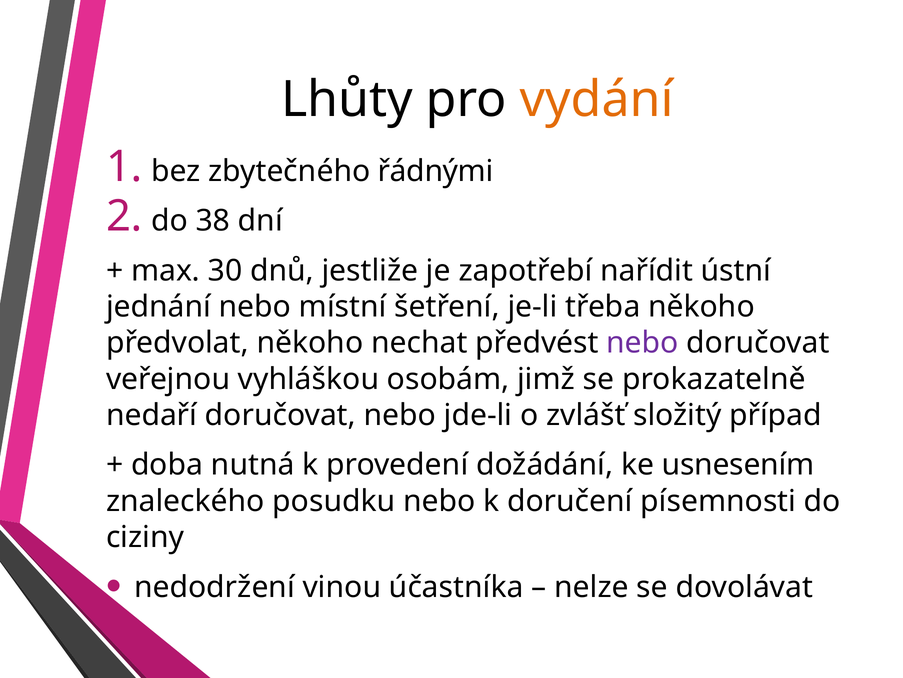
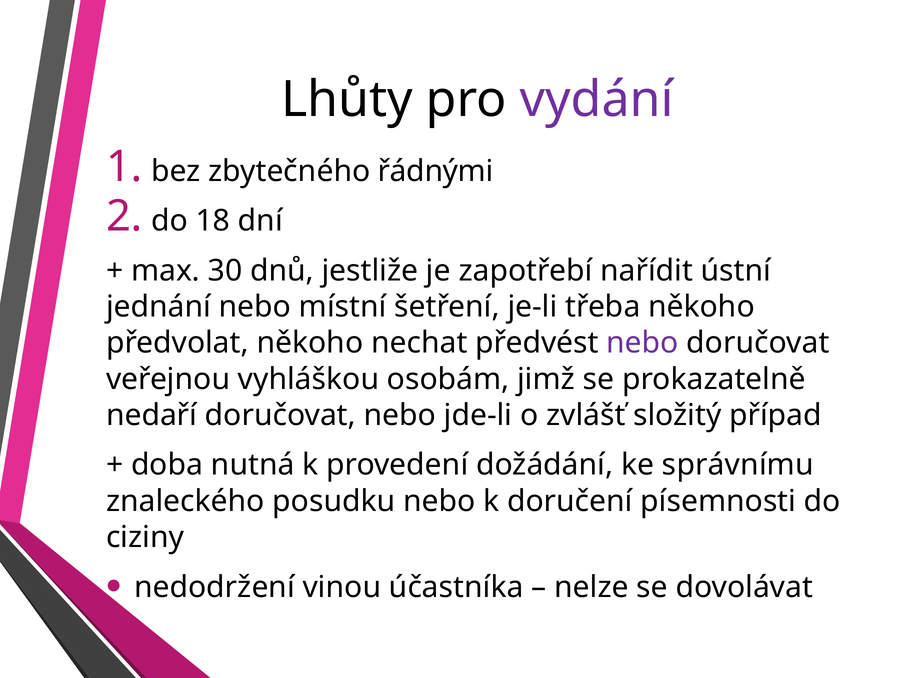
vydání colour: orange -> purple
38: 38 -> 18
usnesením: usnesením -> správnímu
